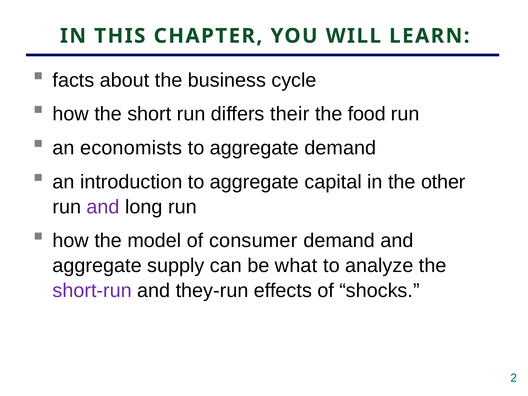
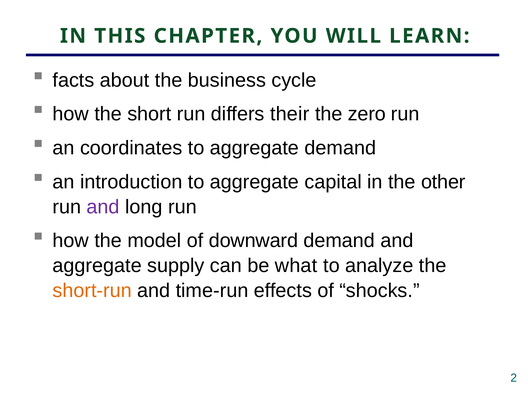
food: food -> zero
economists: economists -> coordinates
consumer: consumer -> downward
short-run colour: purple -> orange
they-run: they-run -> time-run
